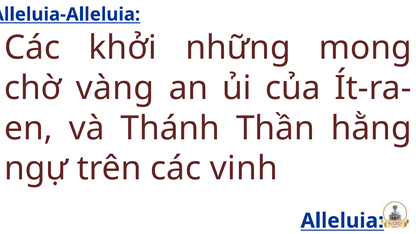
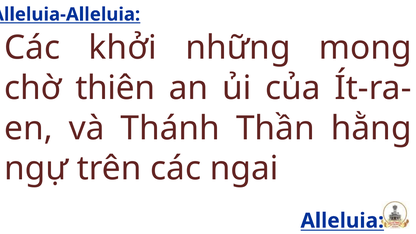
vàng: vàng -> thiên
vinh: vinh -> ngai
